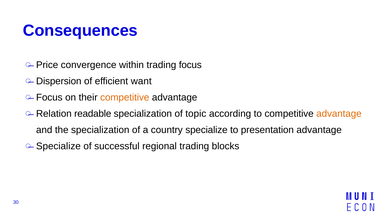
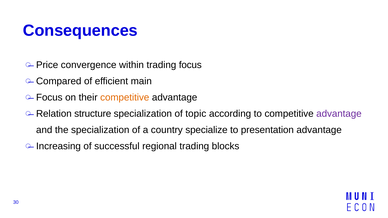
Dispersion: Dispersion -> Compared
want: want -> main
readable: readable -> structure
advantage at (339, 114) colour: orange -> purple
Specialize at (58, 146): Specialize -> Increasing
